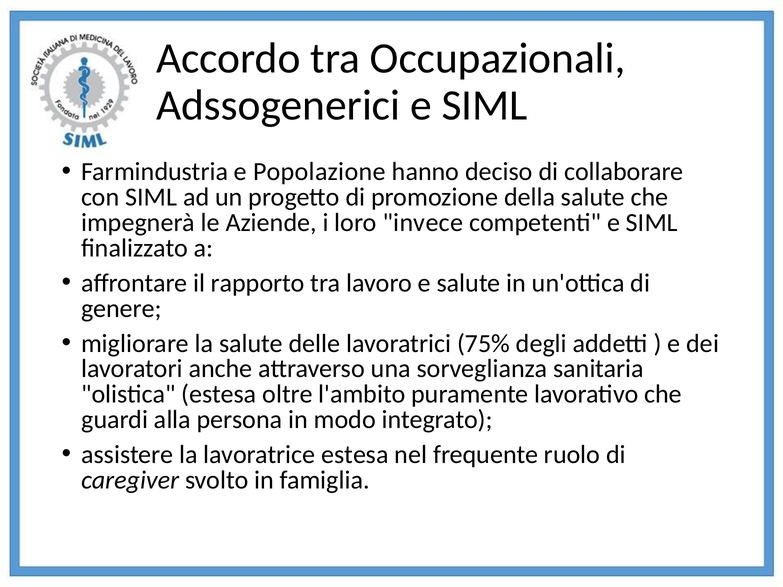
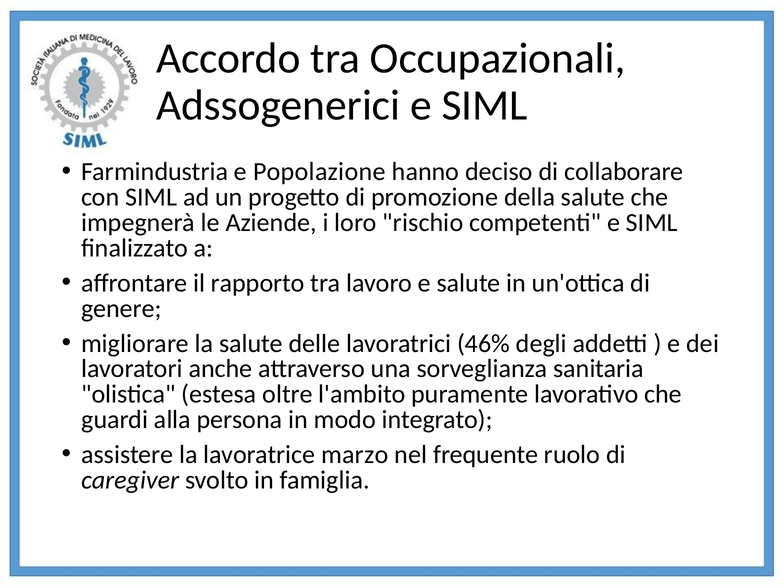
invece: invece -> rischio
75%: 75% -> 46%
lavoratrice estesa: estesa -> marzo
